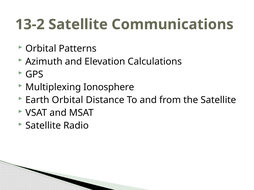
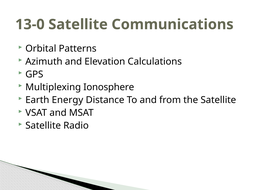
13-2: 13-2 -> 13-0
Earth Orbital: Orbital -> Energy
